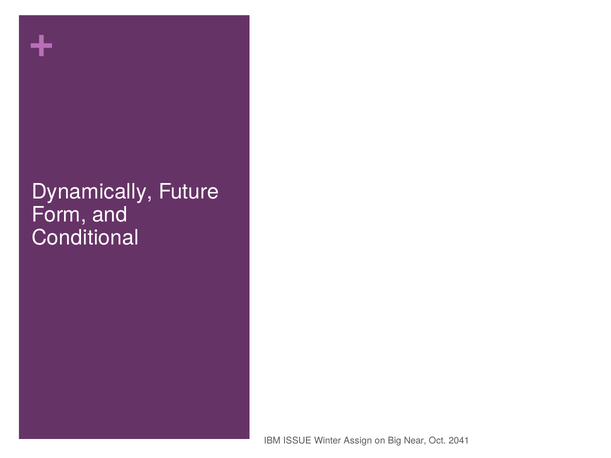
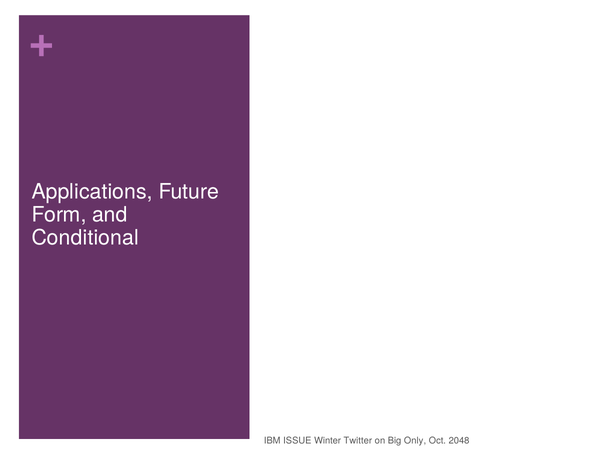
Dynamically: Dynamically -> Applications
Assign: Assign -> Twitter
Near: Near -> Only
2041: 2041 -> 2048
